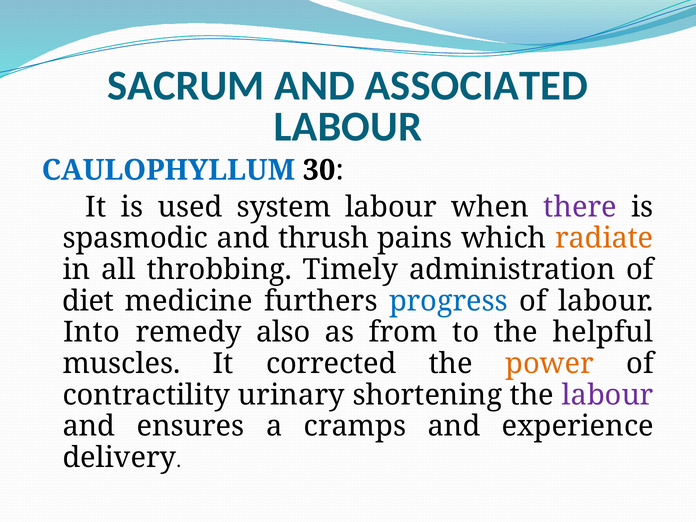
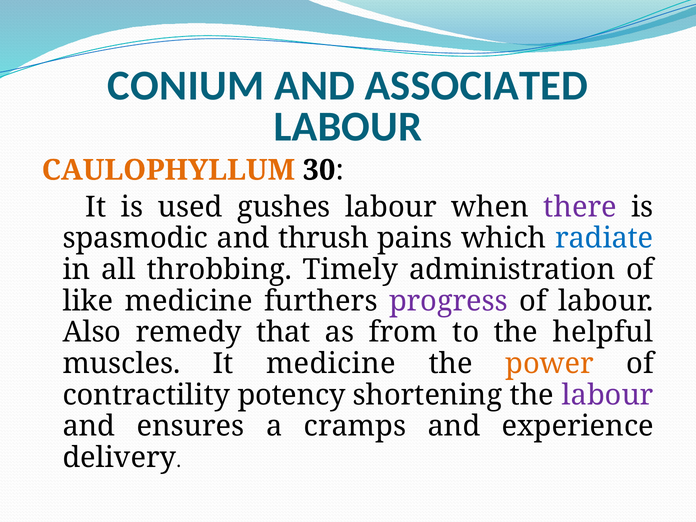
SACRUM: SACRUM -> CONIUM
CAULOPHYLLUM colour: blue -> orange
system: system -> gushes
radiate colour: orange -> blue
diet: diet -> like
progress colour: blue -> purple
Into: Into -> Also
also: also -> that
It corrected: corrected -> medicine
urinary: urinary -> potency
